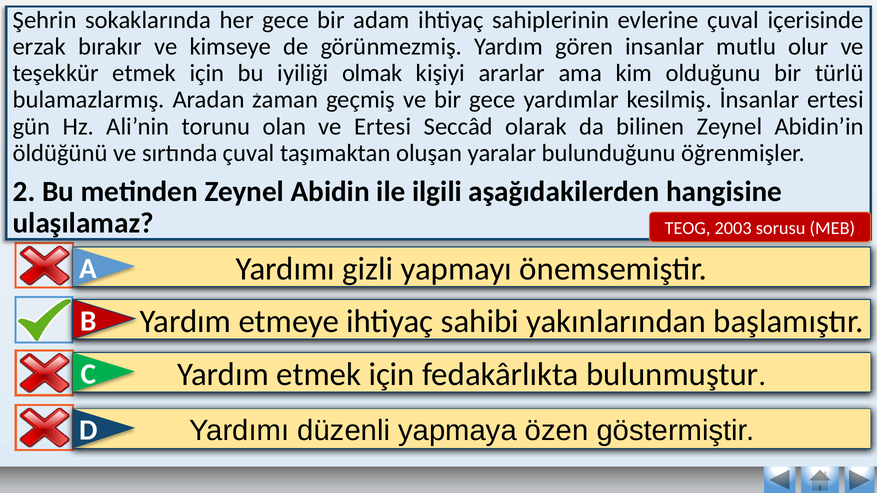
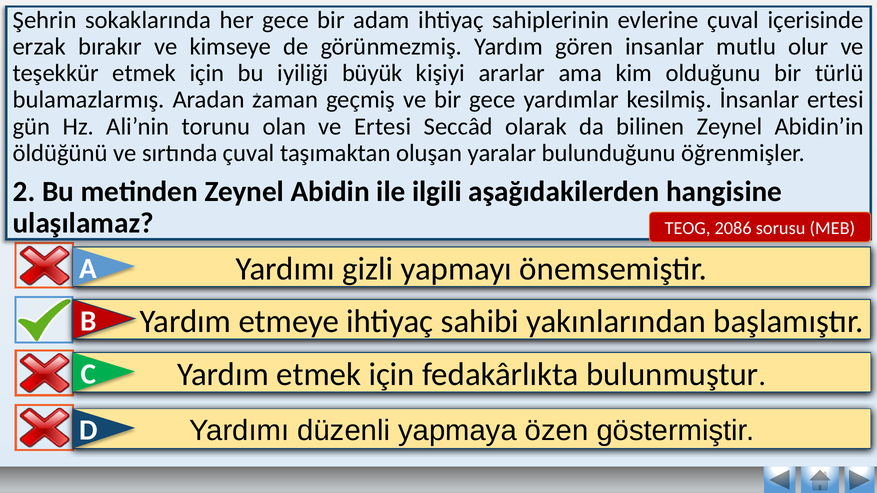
olmak: olmak -> büyük
2003: 2003 -> 2086
